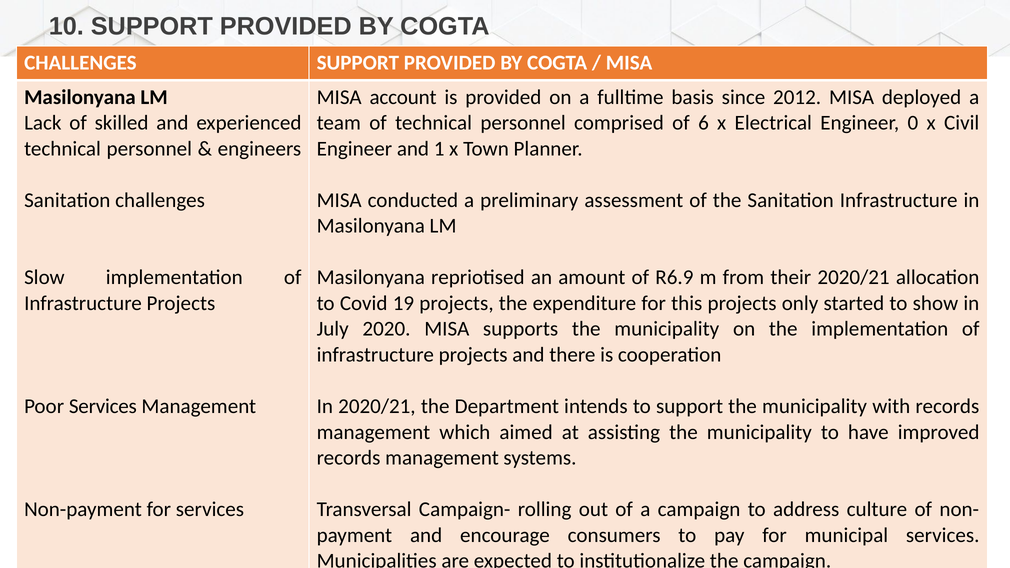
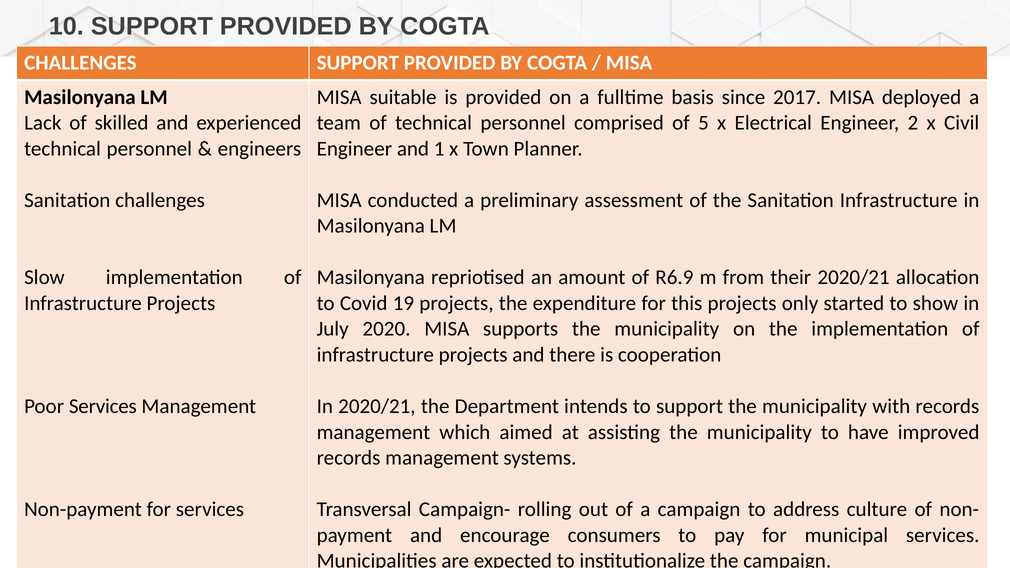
account: account -> suitable
2012: 2012 -> 2017
6: 6 -> 5
0: 0 -> 2
